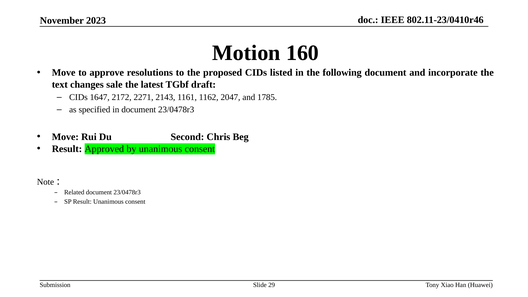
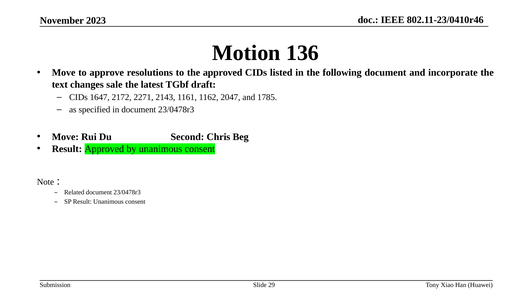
160: 160 -> 136
the proposed: proposed -> approved
